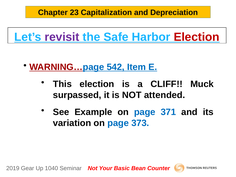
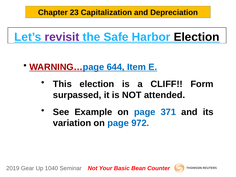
Election at (197, 37) colour: red -> black
542: 542 -> 644
Muck: Muck -> Form
373: 373 -> 972
